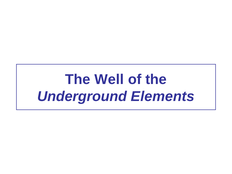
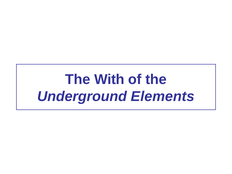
Well: Well -> With
